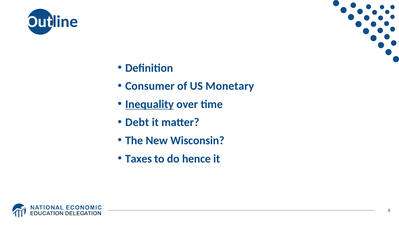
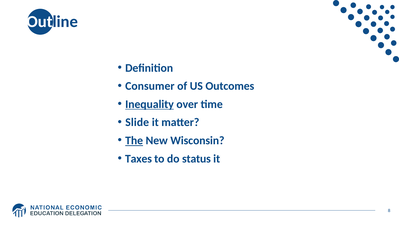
Monetary: Monetary -> Outcomes
Debt: Debt -> Slide
The underline: none -> present
hence: hence -> status
